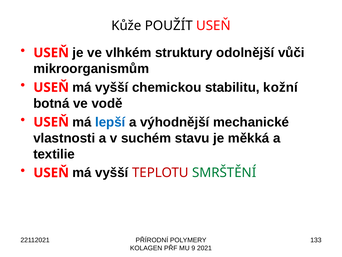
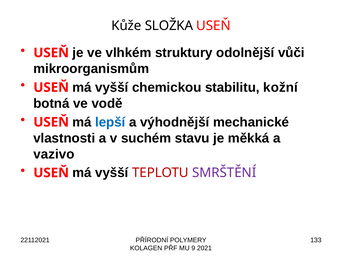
POUŽÍT: POUŽÍT -> SLOŽKA
textilie: textilie -> vazivo
SMRŠTĚNÍ colour: green -> purple
